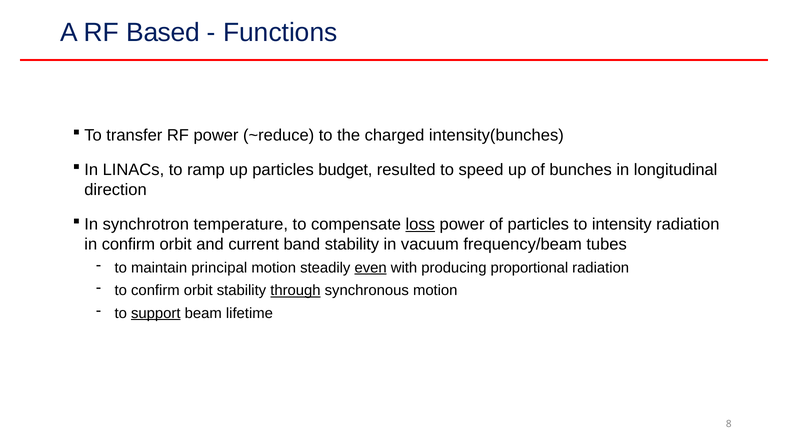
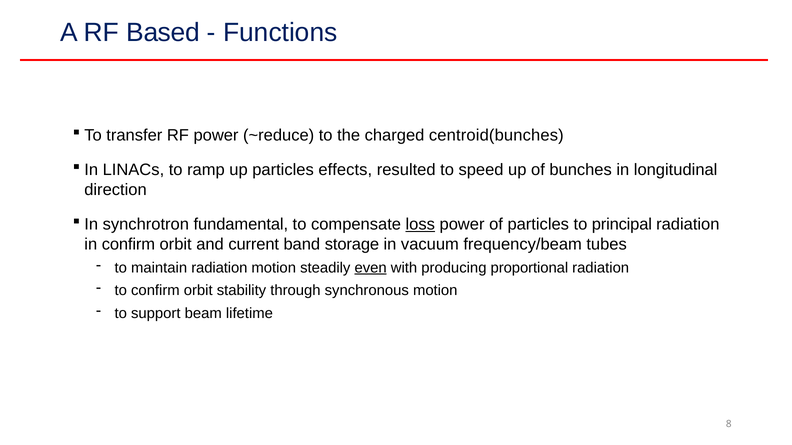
intensity(bunches: intensity(bunches -> centroid(bunches
budget: budget -> effects
temperature: temperature -> fundamental
intensity: intensity -> principal
band stability: stability -> storage
maintain principal: principal -> radiation
through underline: present -> none
support underline: present -> none
